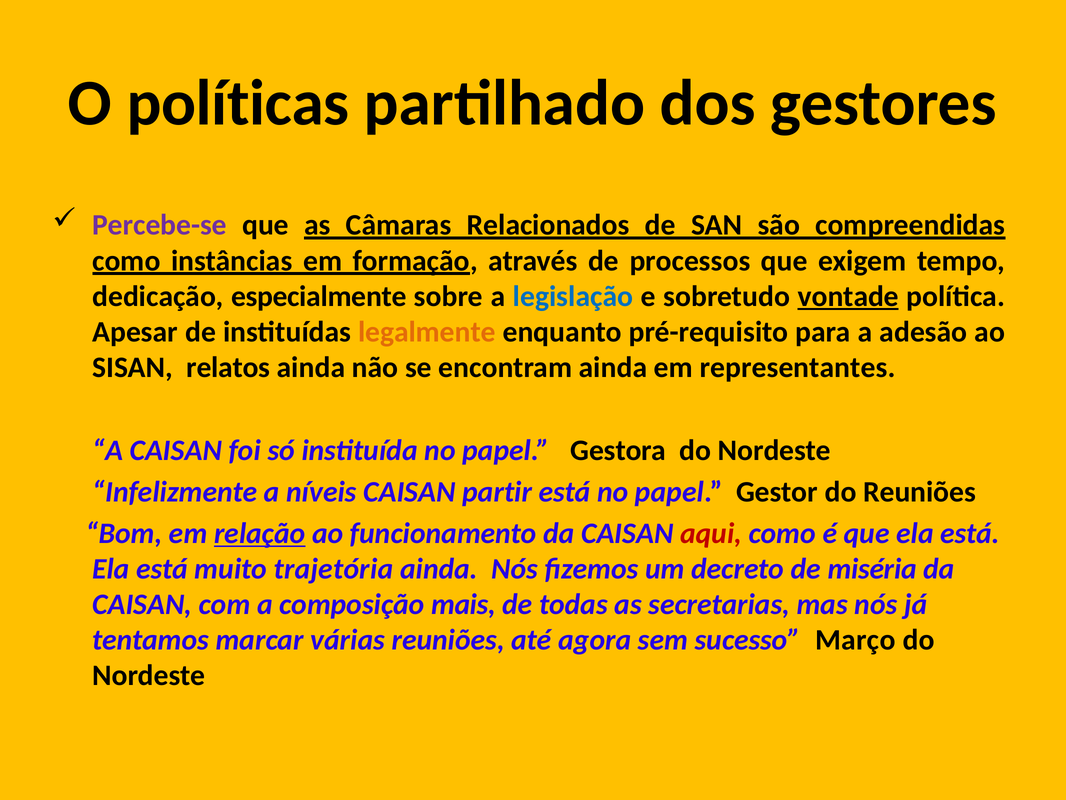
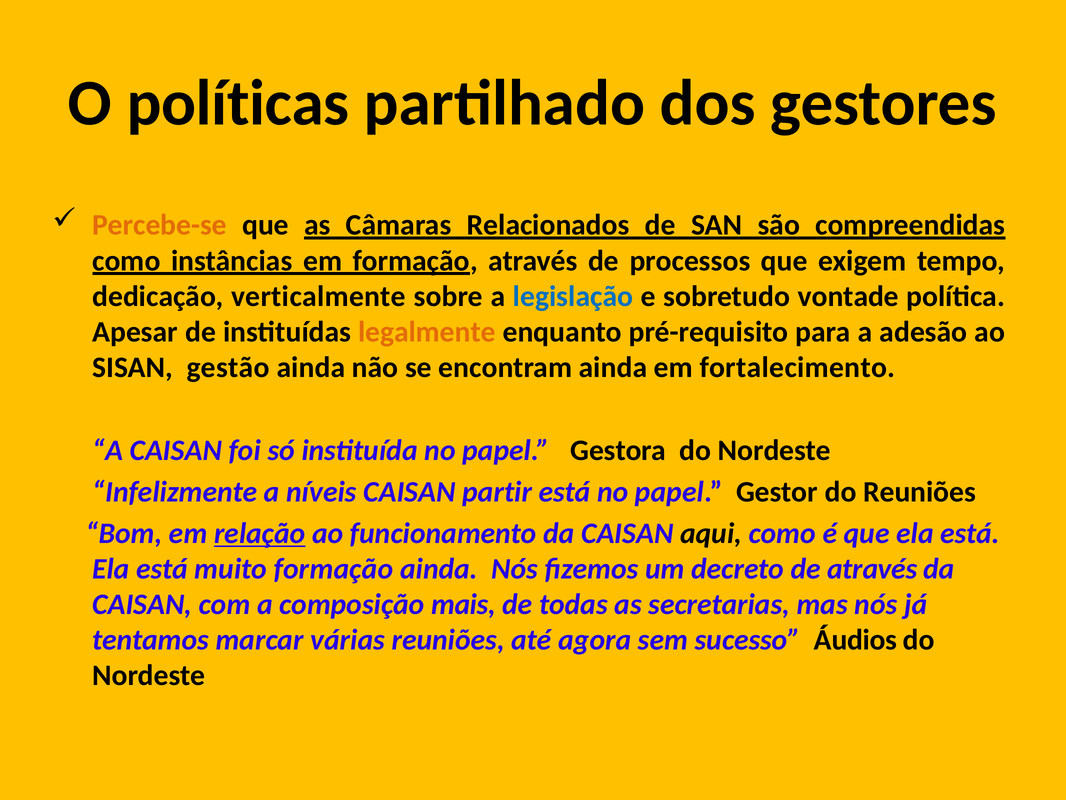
Percebe-se colour: purple -> orange
especialmente: especialmente -> verticalmente
vontade underline: present -> none
relatos: relatos -> gestão
representantes: representantes -> fortalecimento
aqui colour: red -> black
muito trajetória: trajetória -> formação
de miséria: miséria -> através
Março: Março -> Áudios
